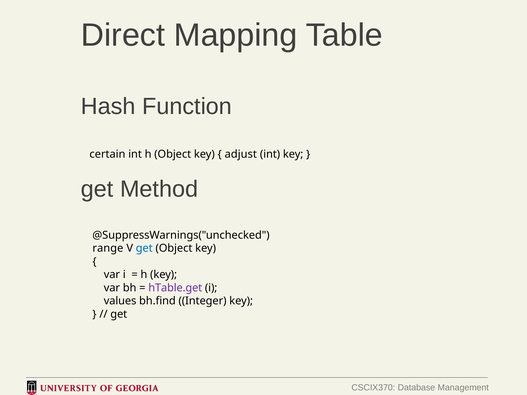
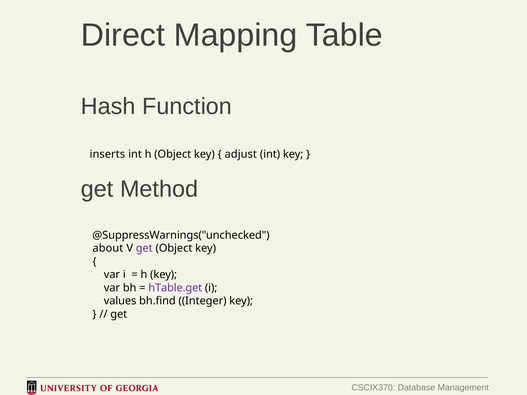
certain: certain -> inserts
range: range -> about
get at (144, 248) colour: blue -> purple
